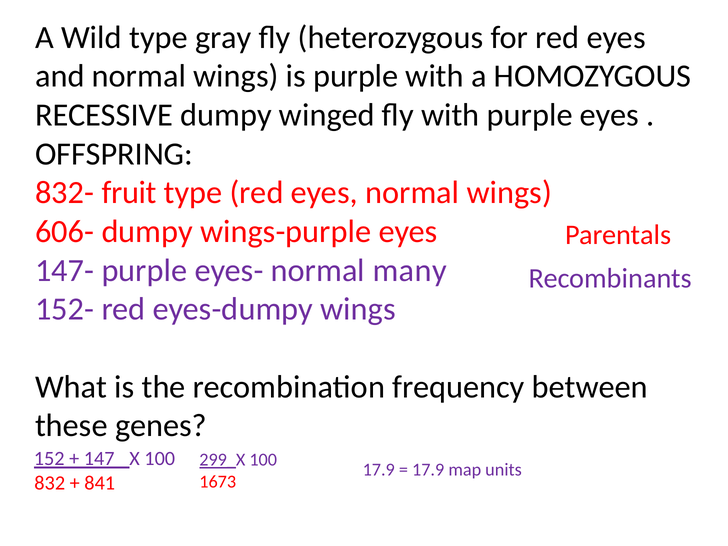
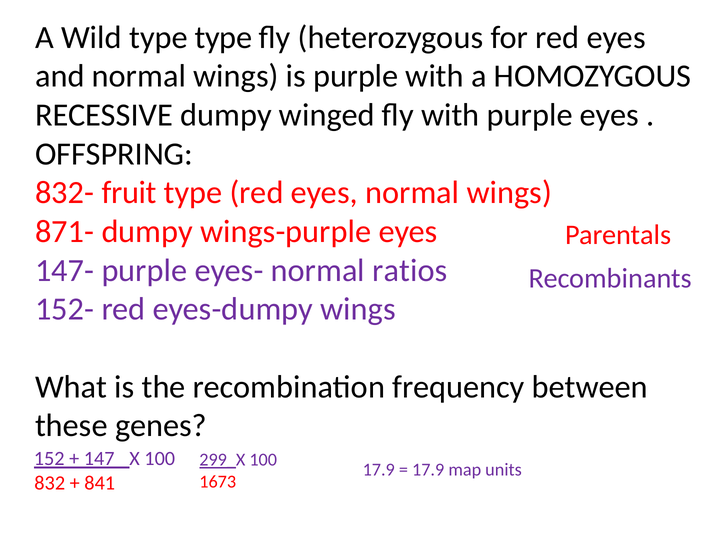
type gray: gray -> type
606-: 606- -> 871-
many: many -> ratios
